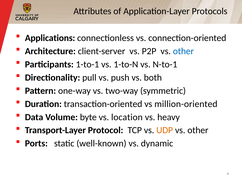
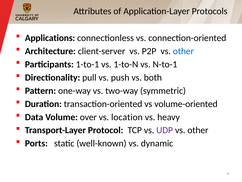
million-oriented: million-oriented -> volume-oriented
byte: byte -> over
UDP colour: orange -> purple
